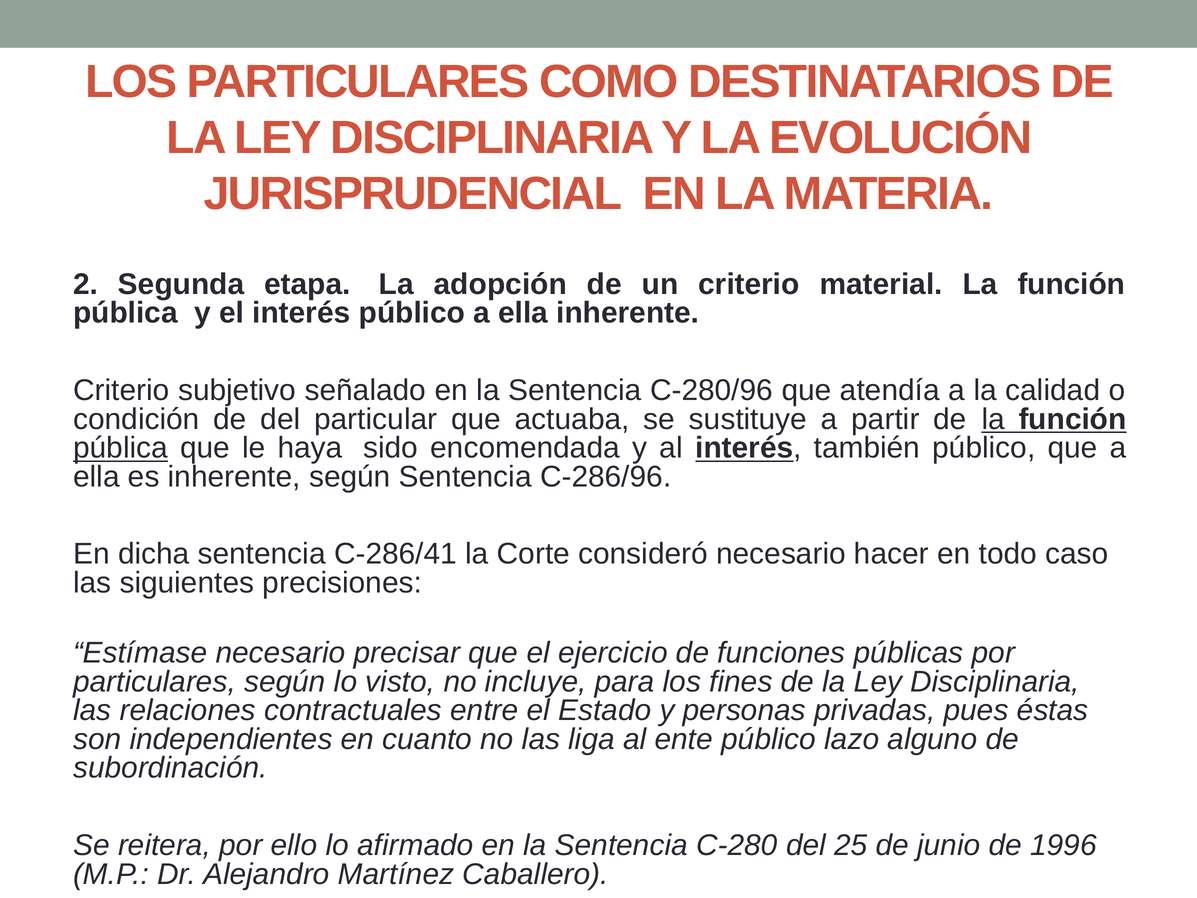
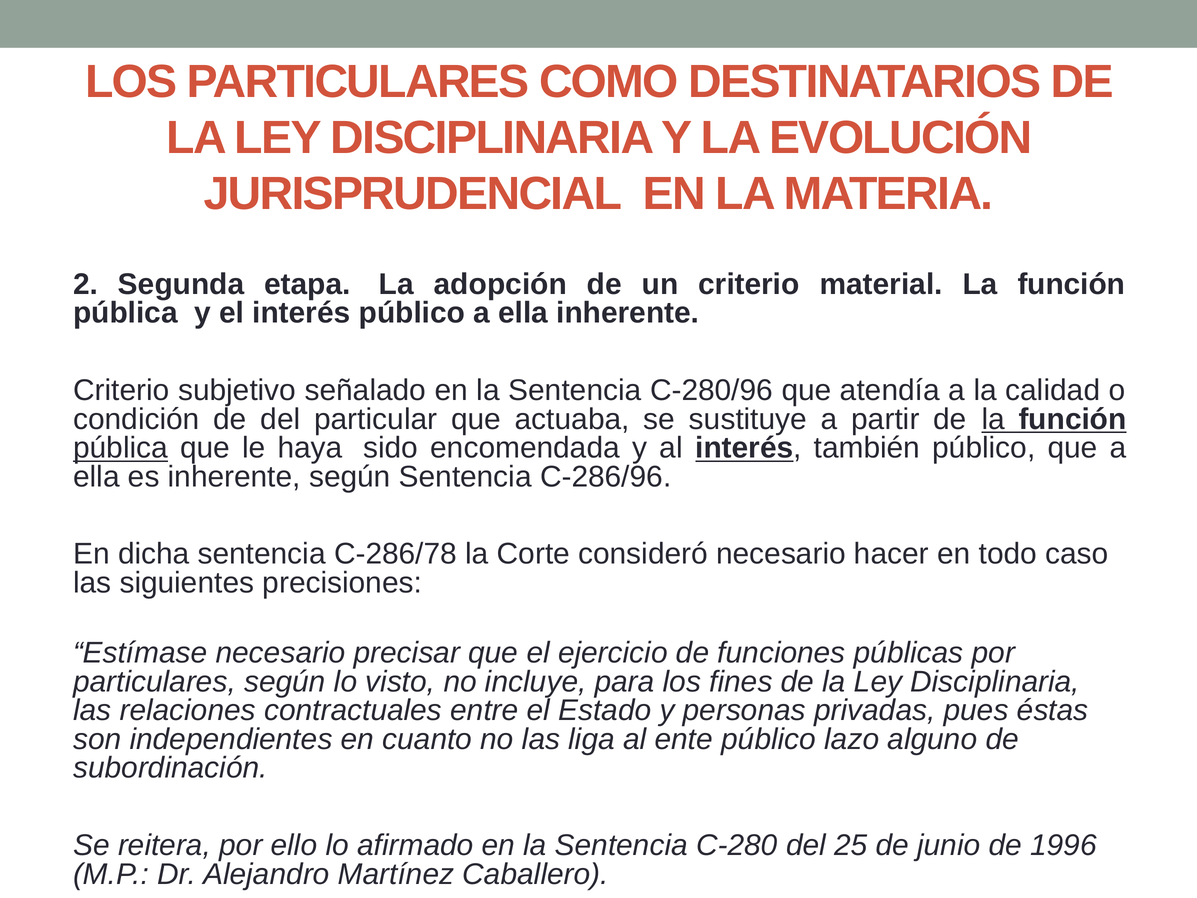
C-286/41: C-286/41 -> C-286/78
